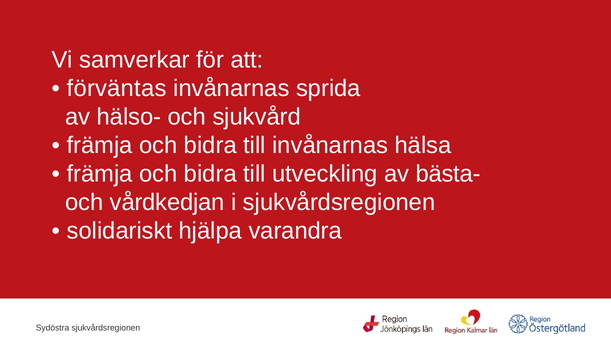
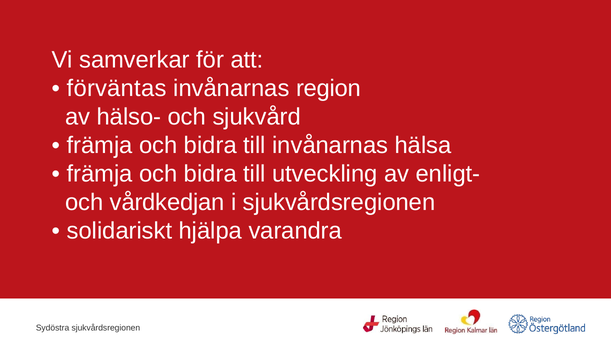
sprida: sprida -> region
bästa-: bästa- -> enligt-
